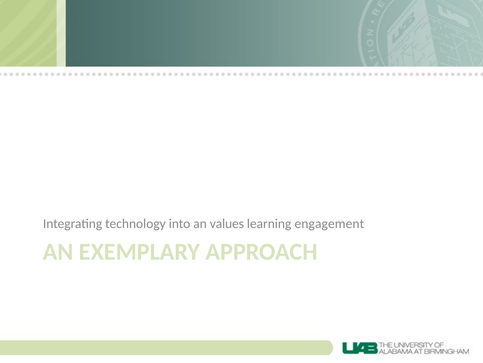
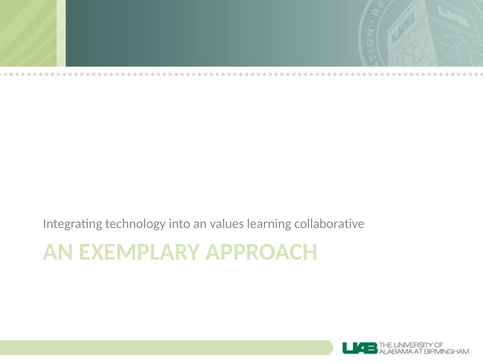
engagement: engagement -> collaborative
